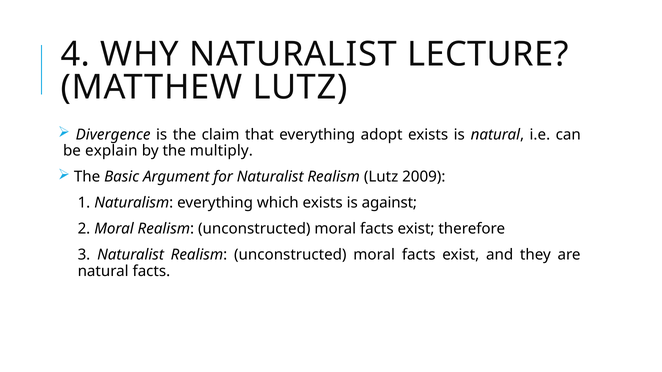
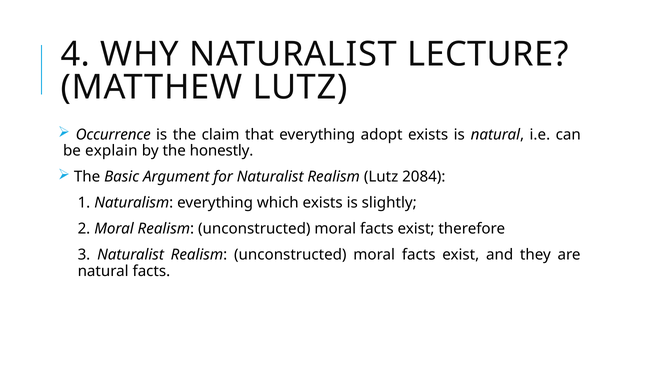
Divergence: Divergence -> Occurrence
multiply: multiply -> honestly
2009: 2009 -> 2084
against: against -> slightly
